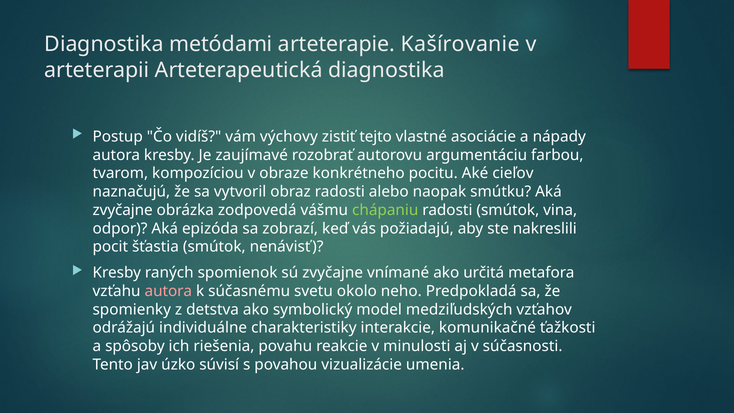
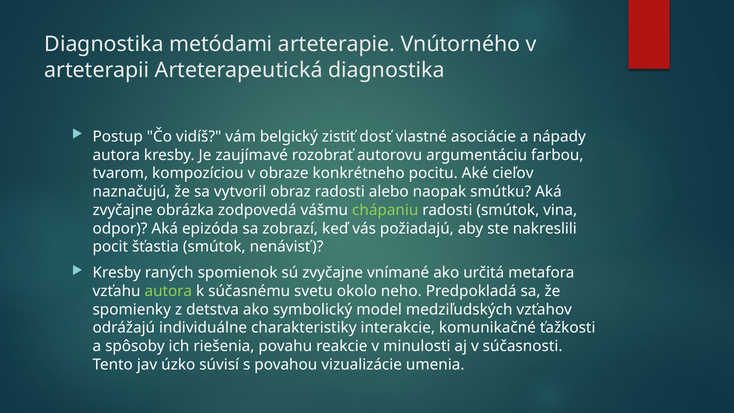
Kašírovanie: Kašírovanie -> Vnútorného
výchovy: výchovy -> belgický
tejto: tejto -> dosť
autora at (168, 291) colour: pink -> light green
